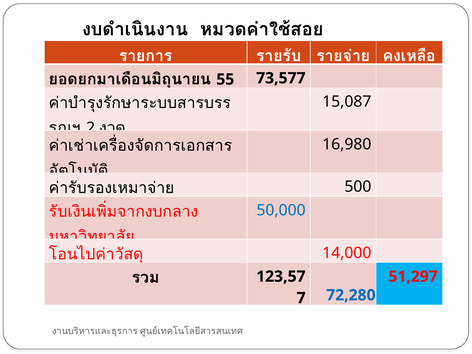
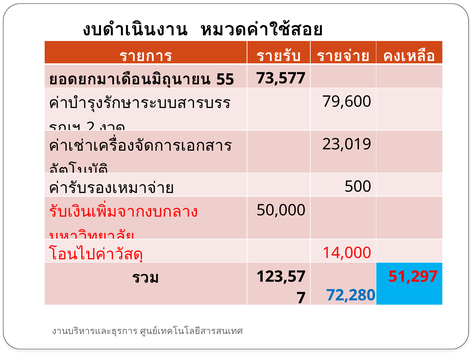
15,087: 15,087 -> 79,600
16,980: 16,980 -> 23,019
50,000 colour: blue -> black
